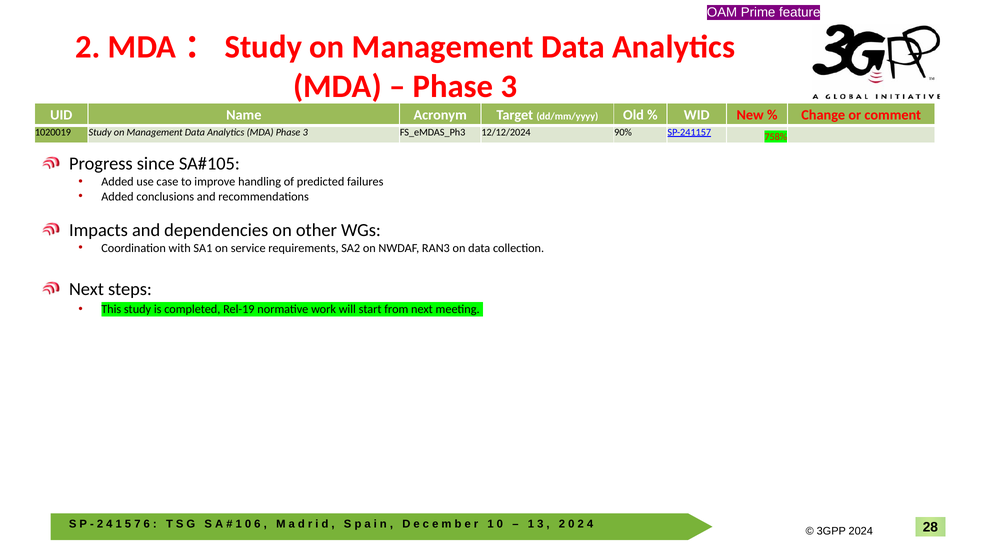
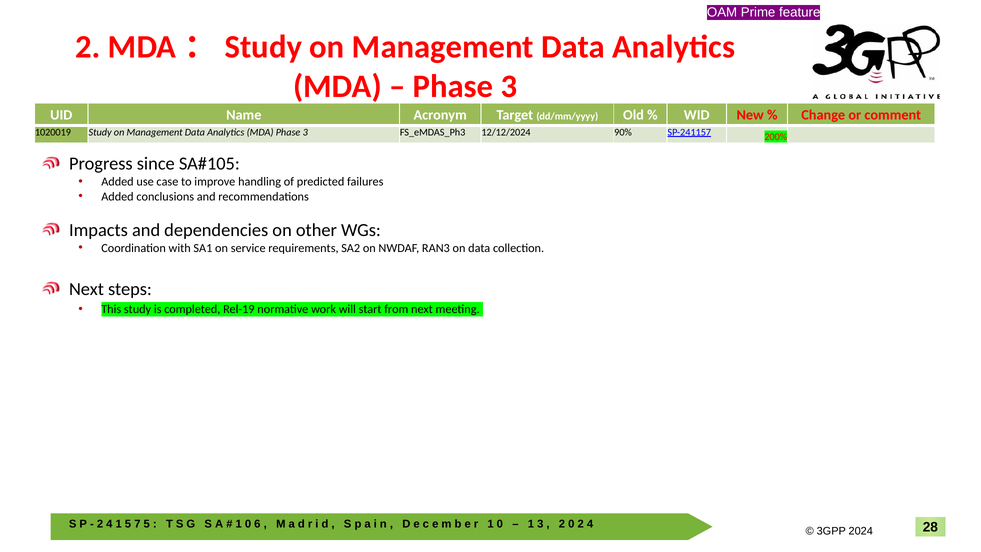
758%: 758% -> 200%
6 at (147, 524): 6 -> 5
